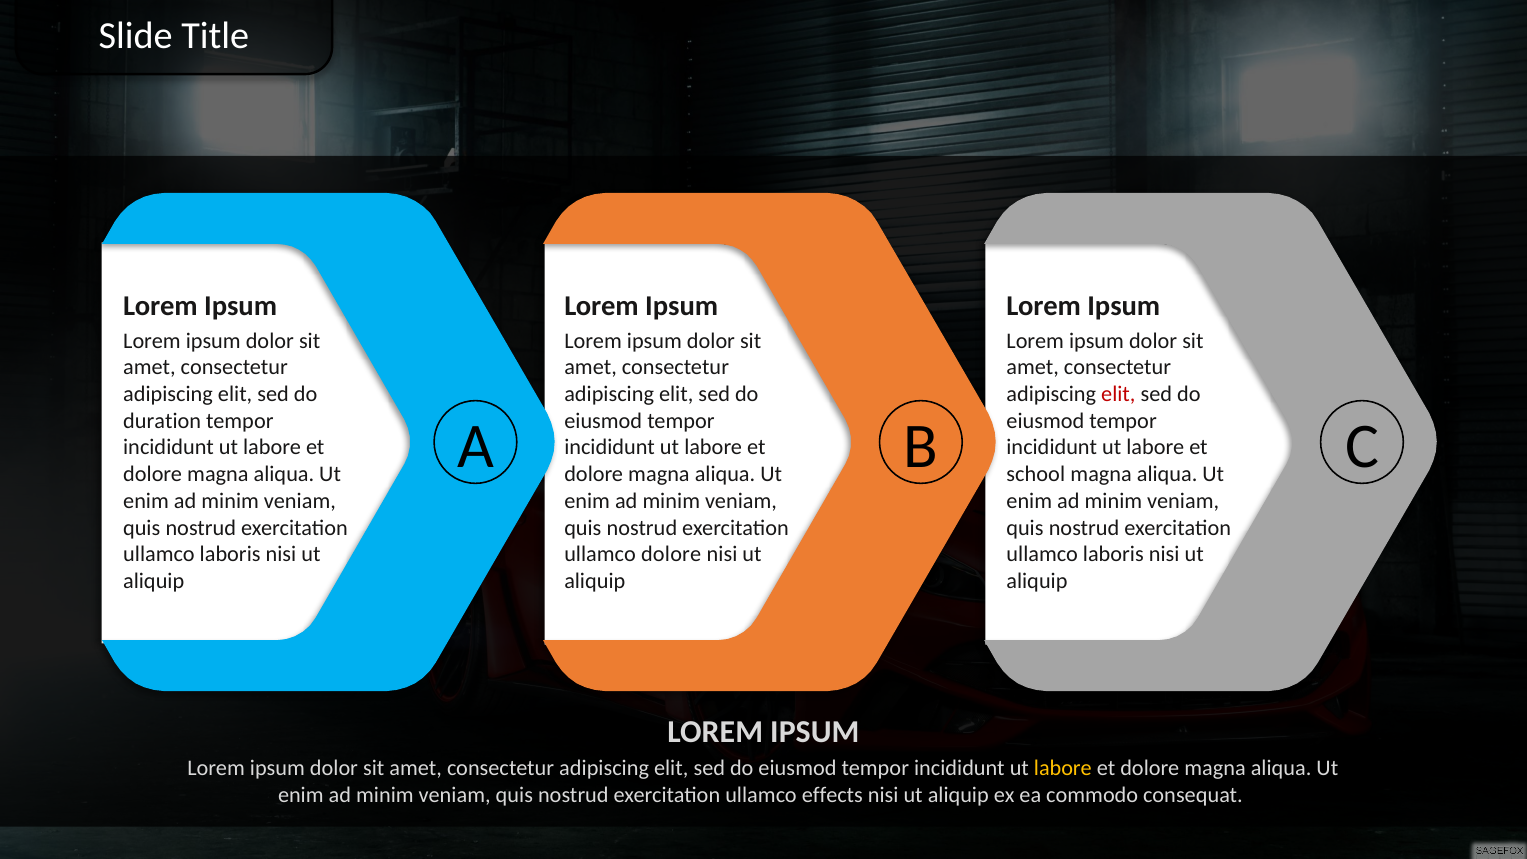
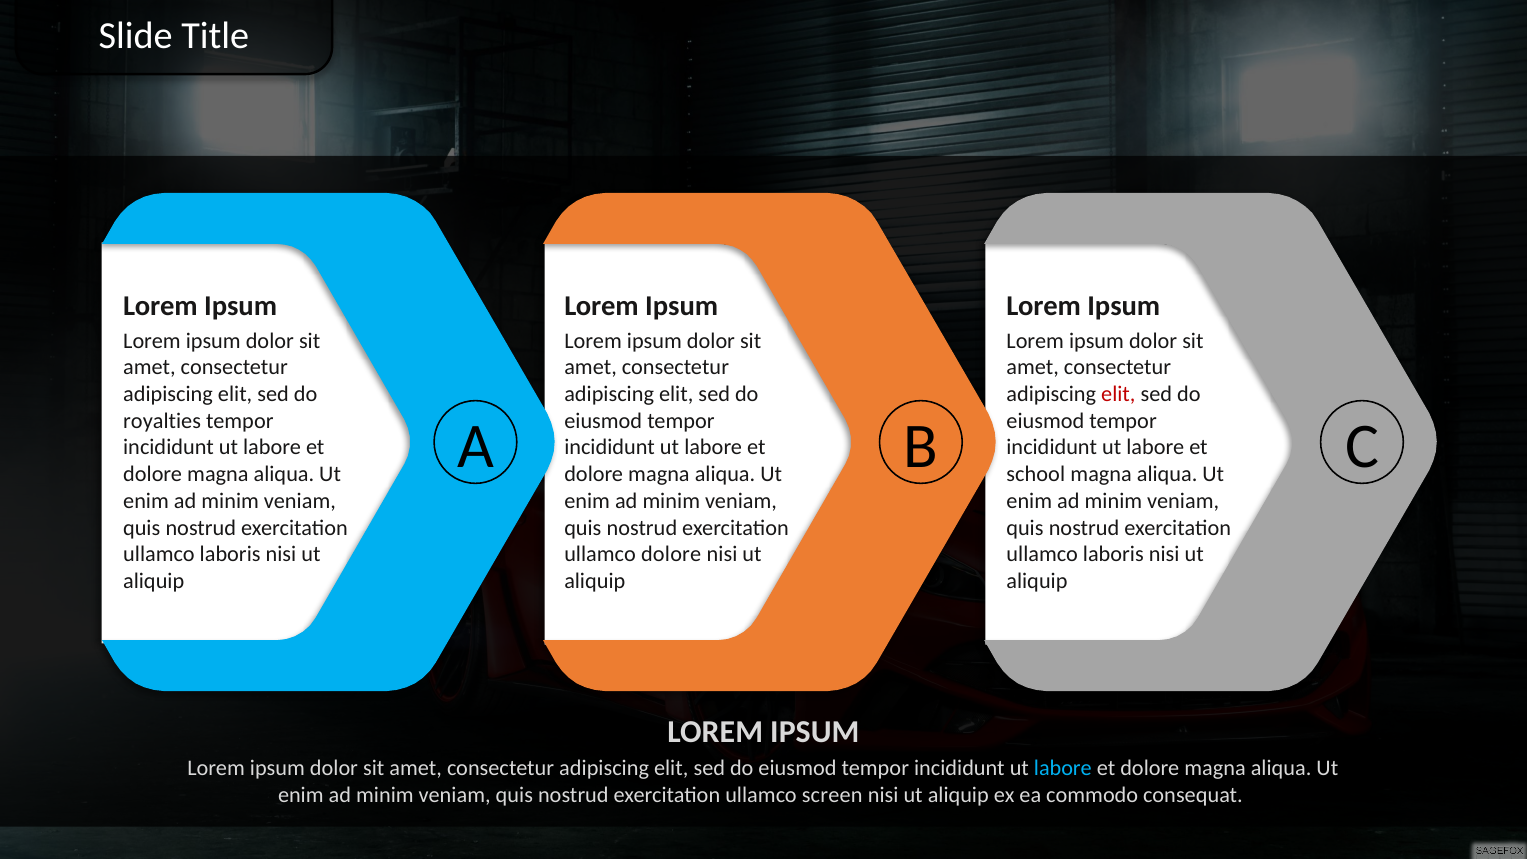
duration: duration -> royalties
labore at (1063, 768) colour: yellow -> light blue
effects: effects -> screen
